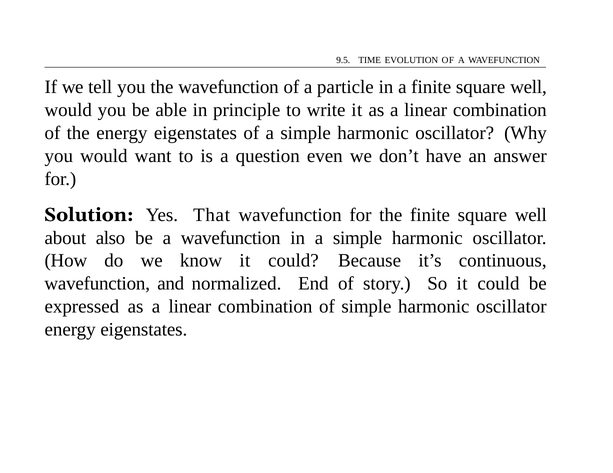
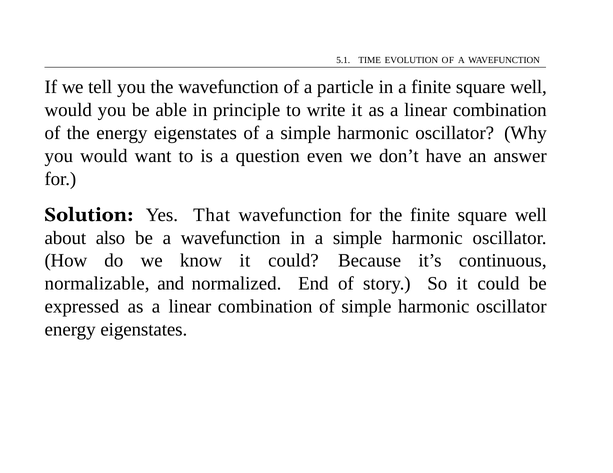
9.5: 9.5 -> 5.1
wavefunction at (97, 284): wavefunction -> normalizable
